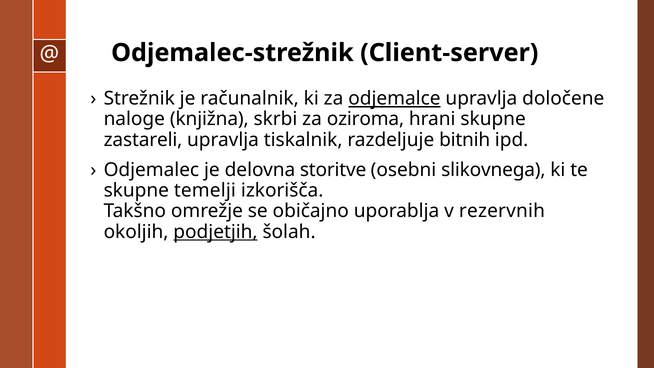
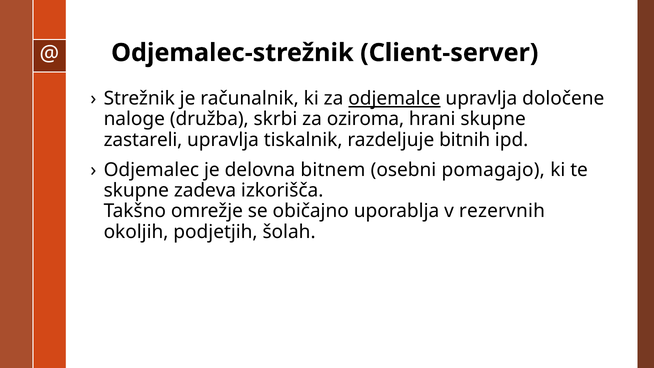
knjižna: knjižna -> družba
storitve: storitve -> bitnem
slikovnega: slikovnega -> pomagajo
temelji: temelji -> zadeva
podjetjih underline: present -> none
